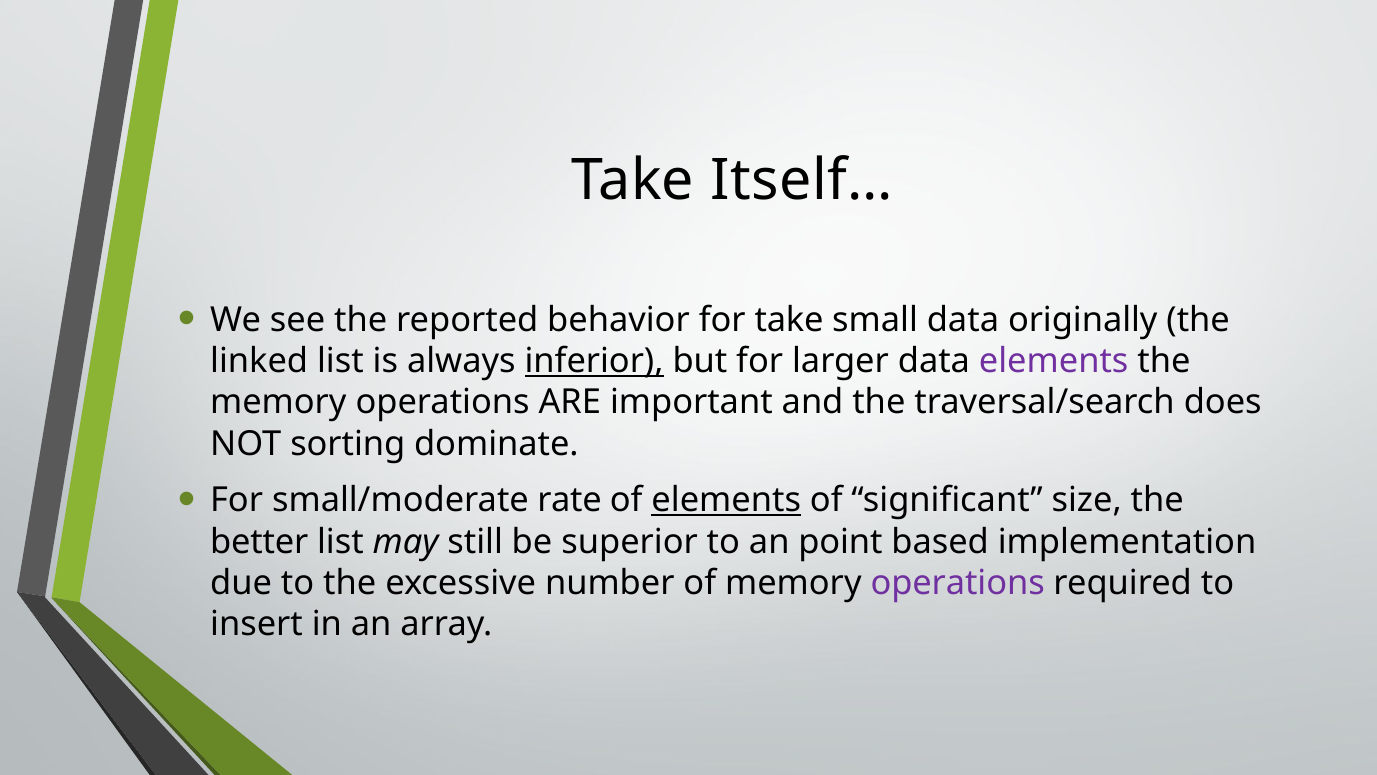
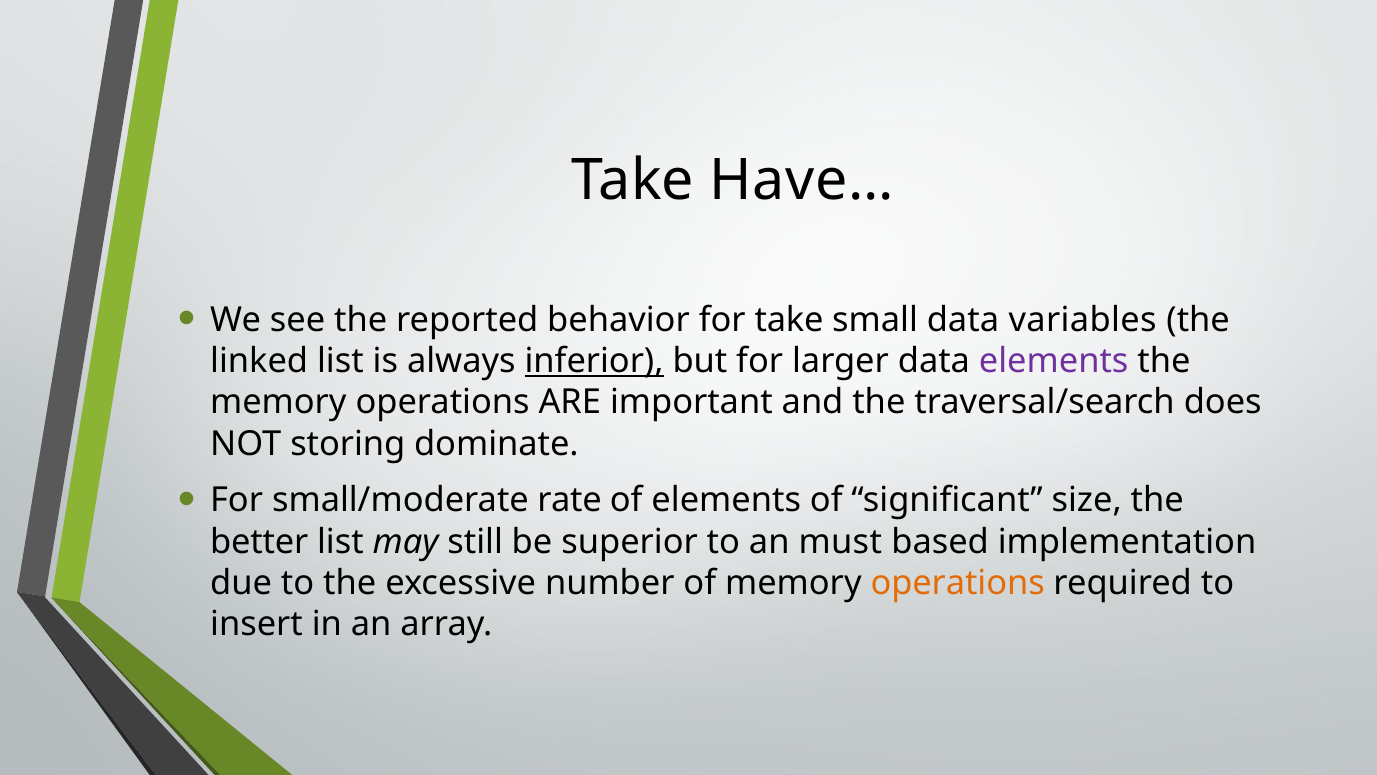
Itself…: Itself… -> Have…
originally: originally -> variables
sorting: sorting -> storing
elements at (726, 500) underline: present -> none
point: point -> must
operations at (958, 583) colour: purple -> orange
